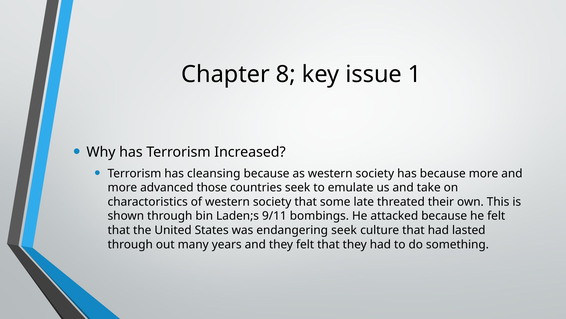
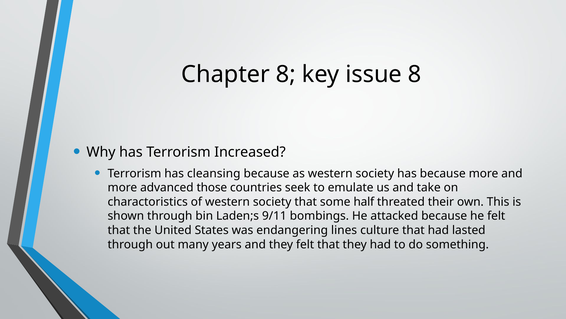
issue 1: 1 -> 8
late: late -> half
endangering seek: seek -> lines
